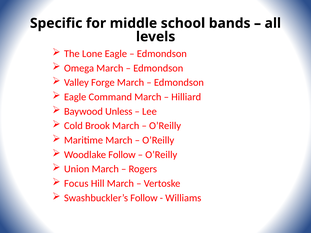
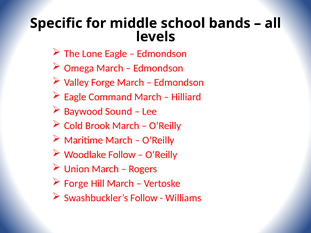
Unless: Unless -> Sound
Focus at (76, 184): Focus -> Forge
